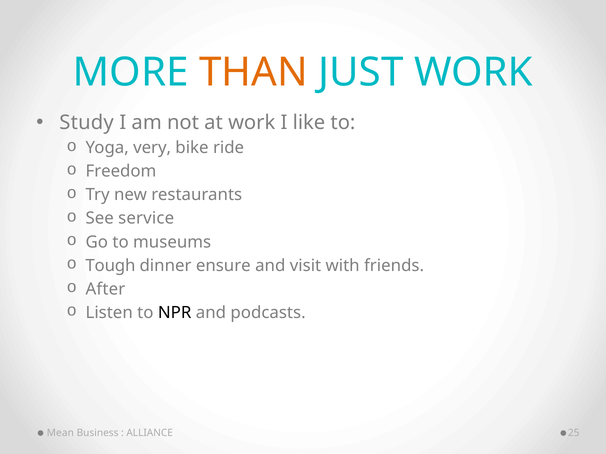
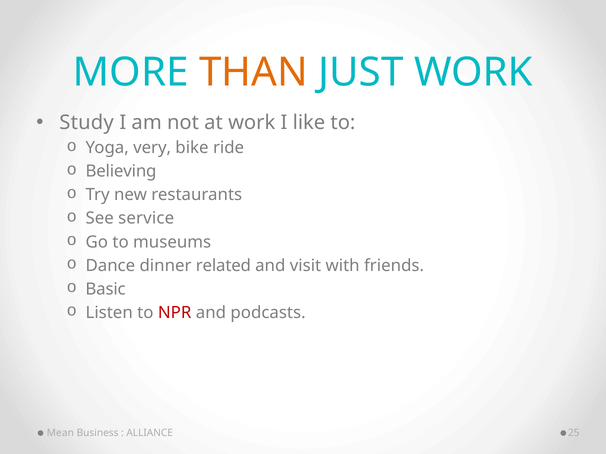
Freedom: Freedom -> Believing
Tough: Tough -> Dance
ensure: ensure -> related
After: After -> Basic
NPR colour: black -> red
